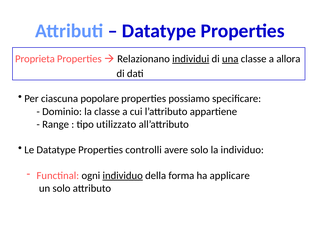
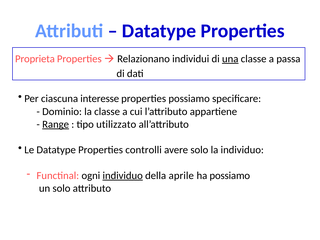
individui underline: present -> none
allora: allora -> passa
popolare: popolare -> interesse
Range underline: none -> present
forma: forma -> aprile
ha applicare: applicare -> possiamo
